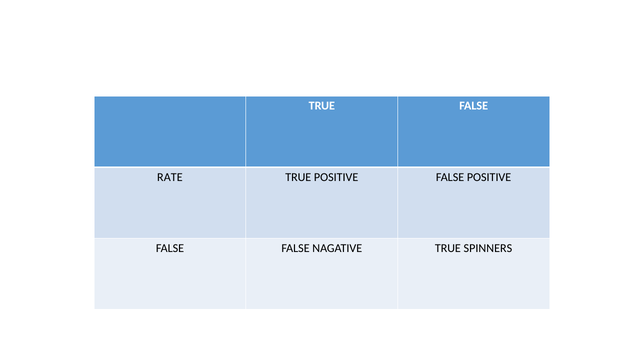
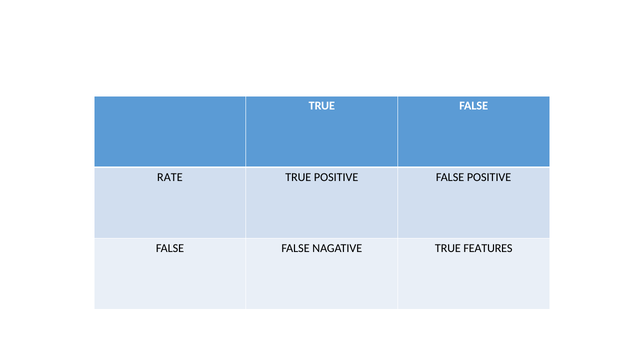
SPINNERS: SPINNERS -> FEATURES
